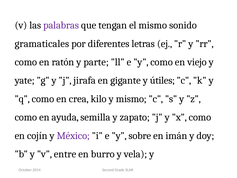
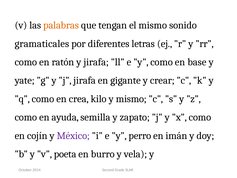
palabras colour: purple -> orange
y parte: parte -> jirafa
viejo: viejo -> base
útiles: útiles -> crear
sobre: sobre -> perro
entre: entre -> poeta
